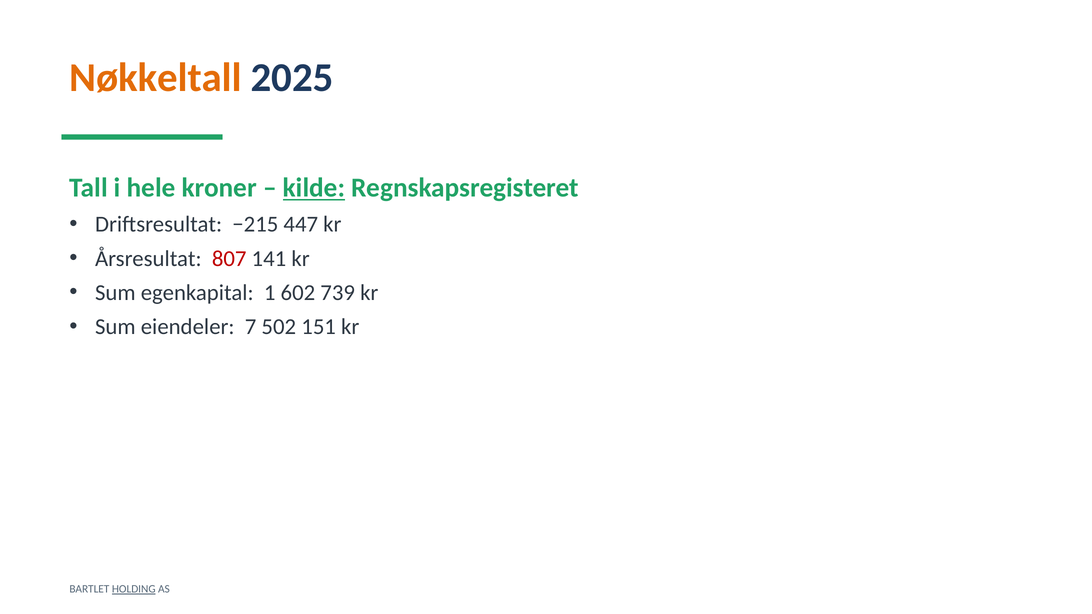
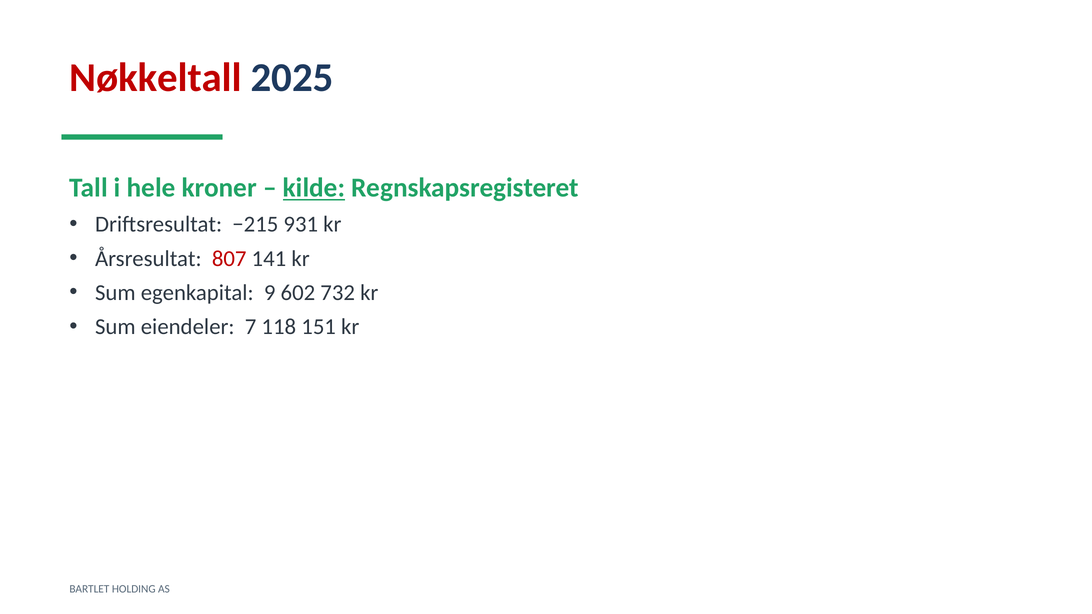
Nøkkeltall colour: orange -> red
447: 447 -> 931
1: 1 -> 9
739: 739 -> 732
502: 502 -> 118
HOLDING underline: present -> none
